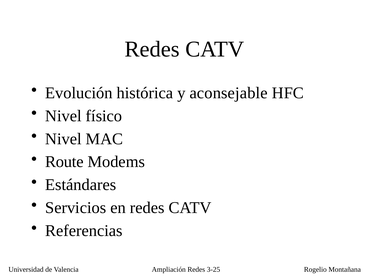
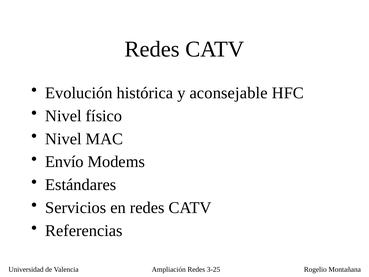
Route: Route -> Envío
